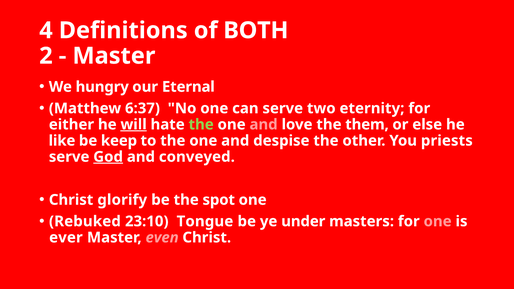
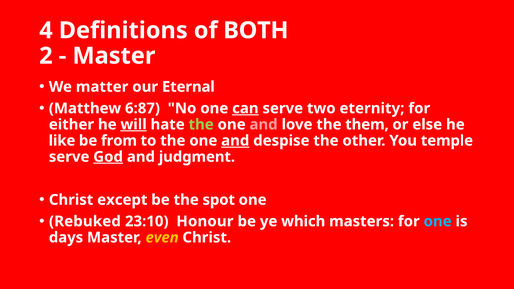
hungry: hungry -> matter
6:37: 6:37 -> 6:87
can underline: none -> present
keep: keep -> from
and at (235, 141) underline: none -> present
priests: priests -> temple
conveyed: conveyed -> judgment
glorify: glorify -> except
Tongue: Tongue -> Honour
under: under -> which
one at (438, 221) colour: pink -> light blue
ever: ever -> days
even colour: pink -> yellow
